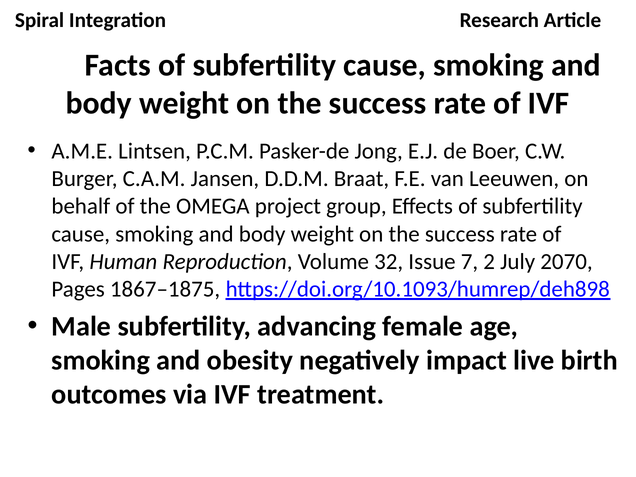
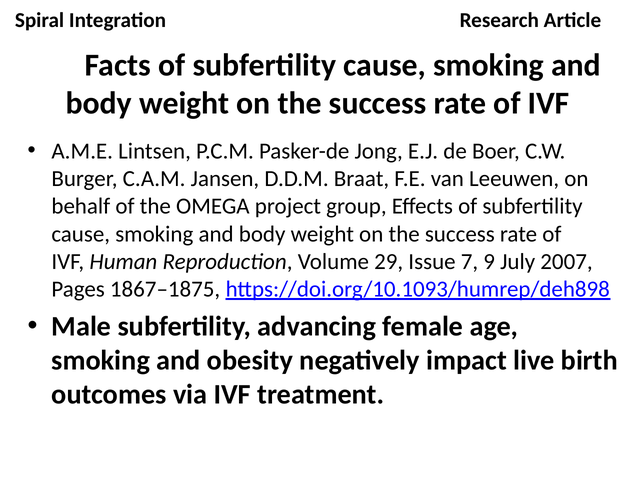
32: 32 -> 29
2: 2 -> 9
2070: 2070 -> 2007
